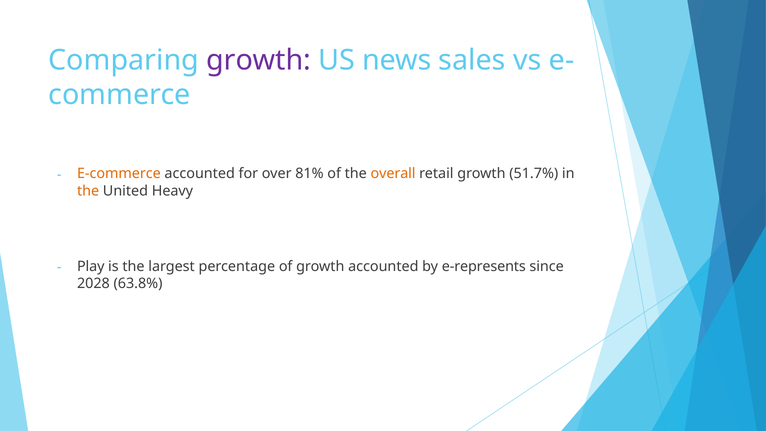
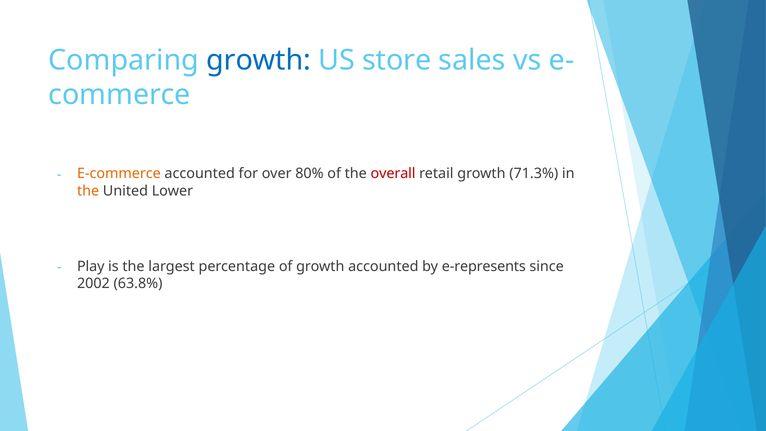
growth at (259, 60) colour: purple -> blue
news: news -> store
81%: 81% -> 80%
overall colour: orange -> red
51.7%: 51.7% -> 71.3%
Heavy: Heavy -> Lower
2028: 2028 -> 2002
